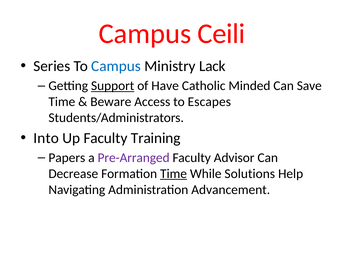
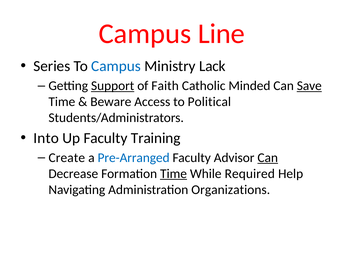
Ceili: Ceili -> Line
Have: Have -> Faith
Save underline: none -> present
Escapes: Escapes -> Political
Papers: Papers -> Create
Pre-Arranged colour: purple -> blue
Can at (268, 158) underline: none -> present
Solutions: Solutions -> Required
Advancement: Advancement -> Organizations
